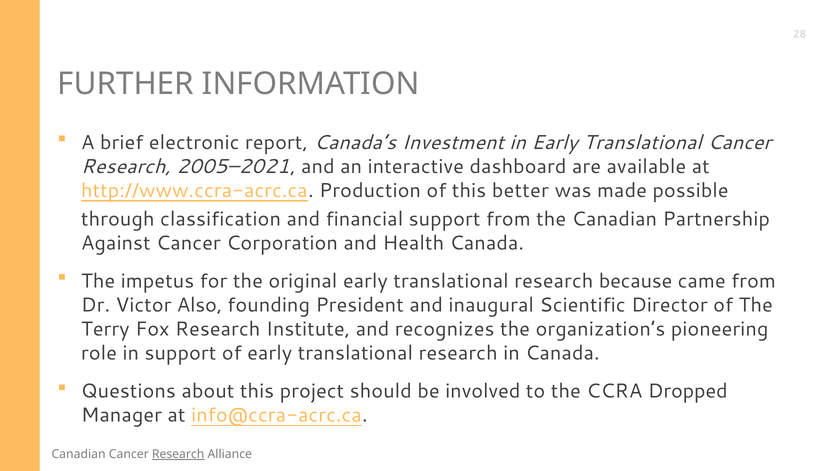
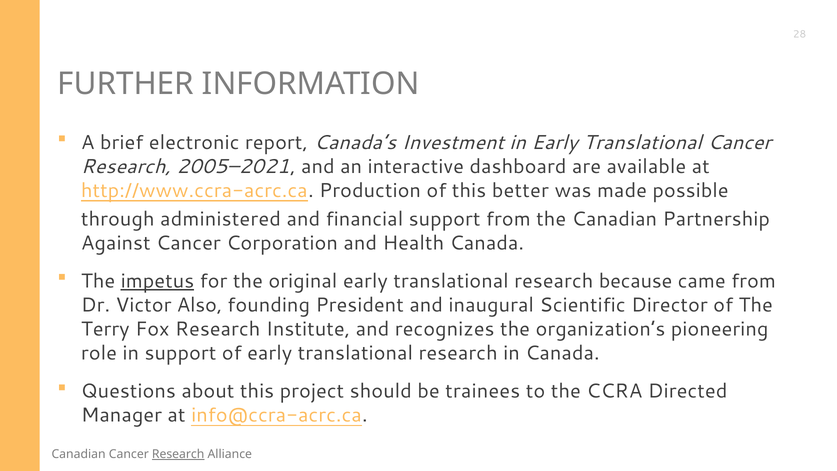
classification: classification -> administered
impetus underline: none -> present
involved: involved -> trainees
Dropped: Dropped -> Directed
